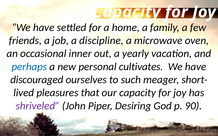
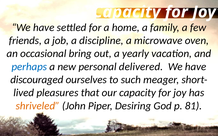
inner: inner -> bring
cultivates: cultivates -> delivered
shriveled colour: purple -> orange
90: 90 -> 81
